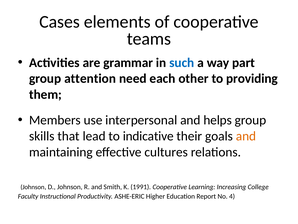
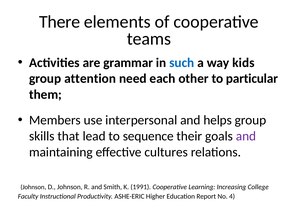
Cases: Cases -> There
part: part -> kids
providing: providing -> particular
indicative: indicative -> sequence
and at (246, 136) colour: orange -> purple
